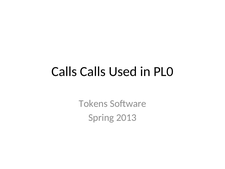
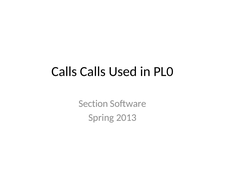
Tokens: Tokens -> Section
